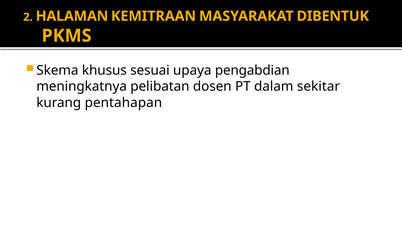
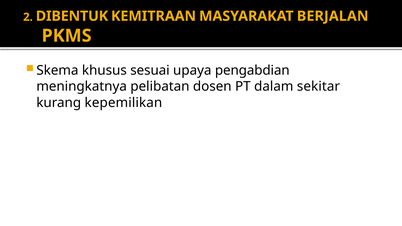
HALAMAN: HALAMAN -> DIBENTUK
DIBENTUK: DIBENTUK -> BERJALAN
pentahapan: pentahapan -> kepemilikan
